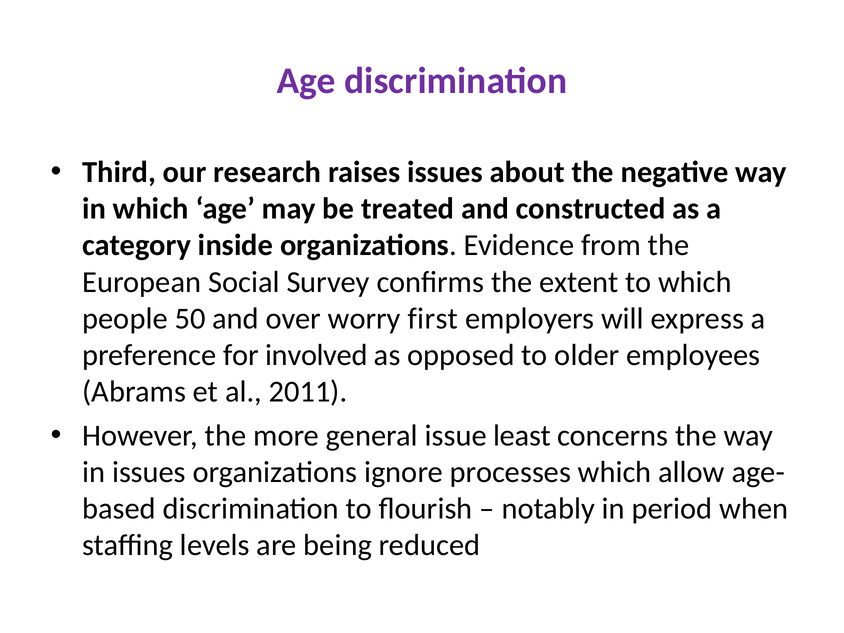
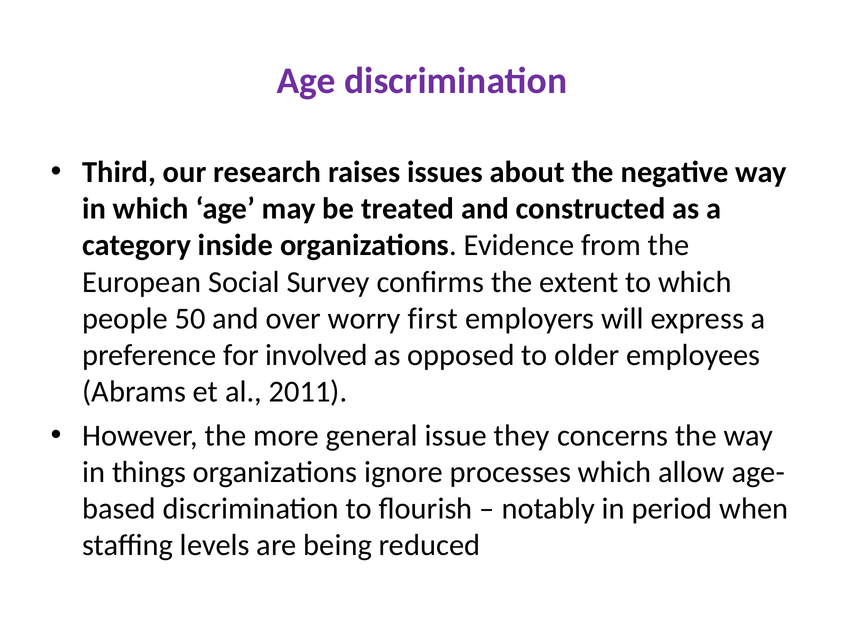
least: least -> they
in issues: issues -> things
